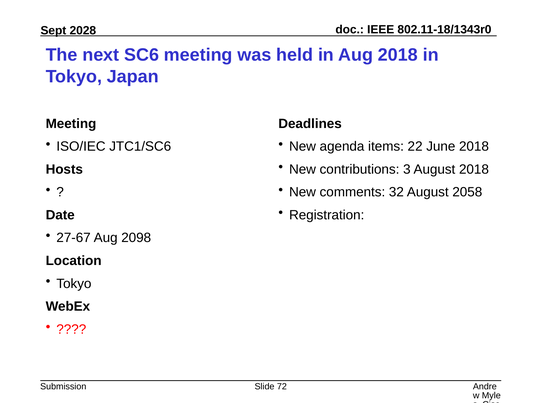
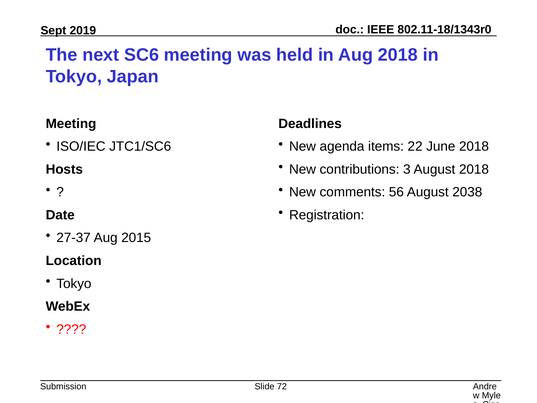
2028: 2028 -> 2019
32: 32 -> 56
2058: 2058 -> 2038
27-67: 27-67 -> 27-37
2098: 2098 -> 2015
